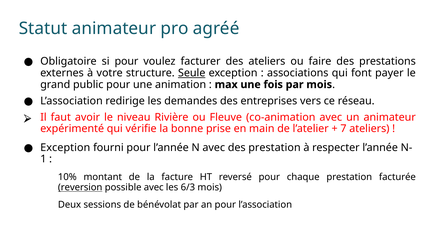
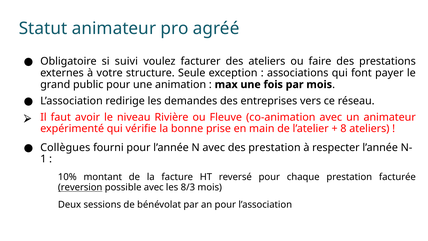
si pour: pour -> suivi
Seule underline: present -> none
7: 7 -> 8
Exception at (65, 147): Exception -> Collègues
6/3: 6/3 -> 8/3
